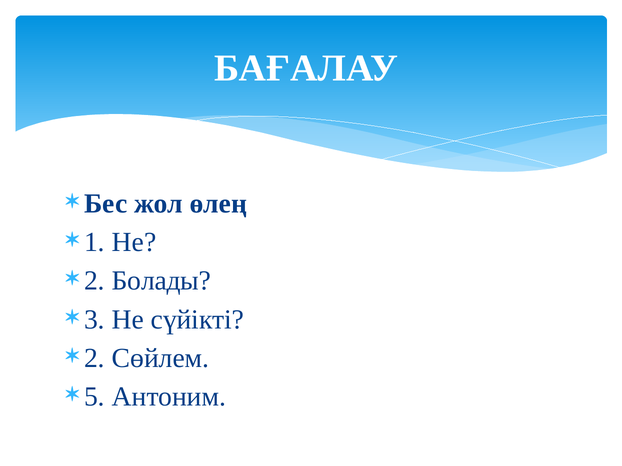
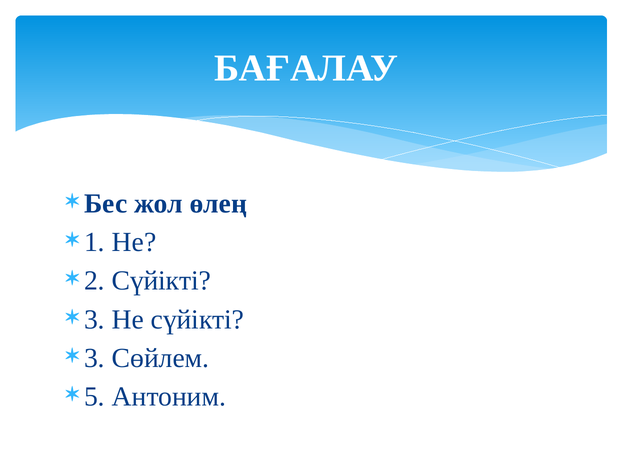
2 Болады: Болады -> Сүйікті
2 at (95, 358): 2 -> 3
